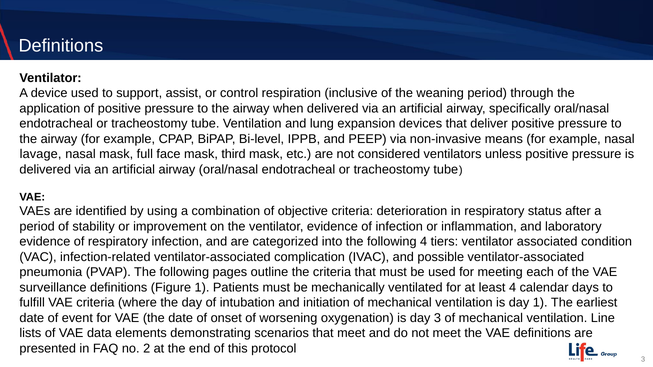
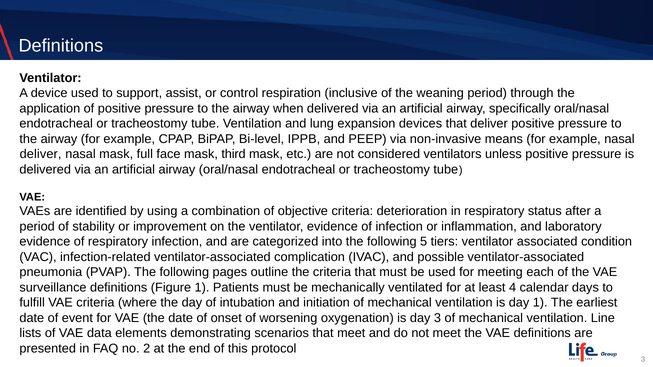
lavage at (41, 154): lavage -> deliver
following 4: 4 -> 5
